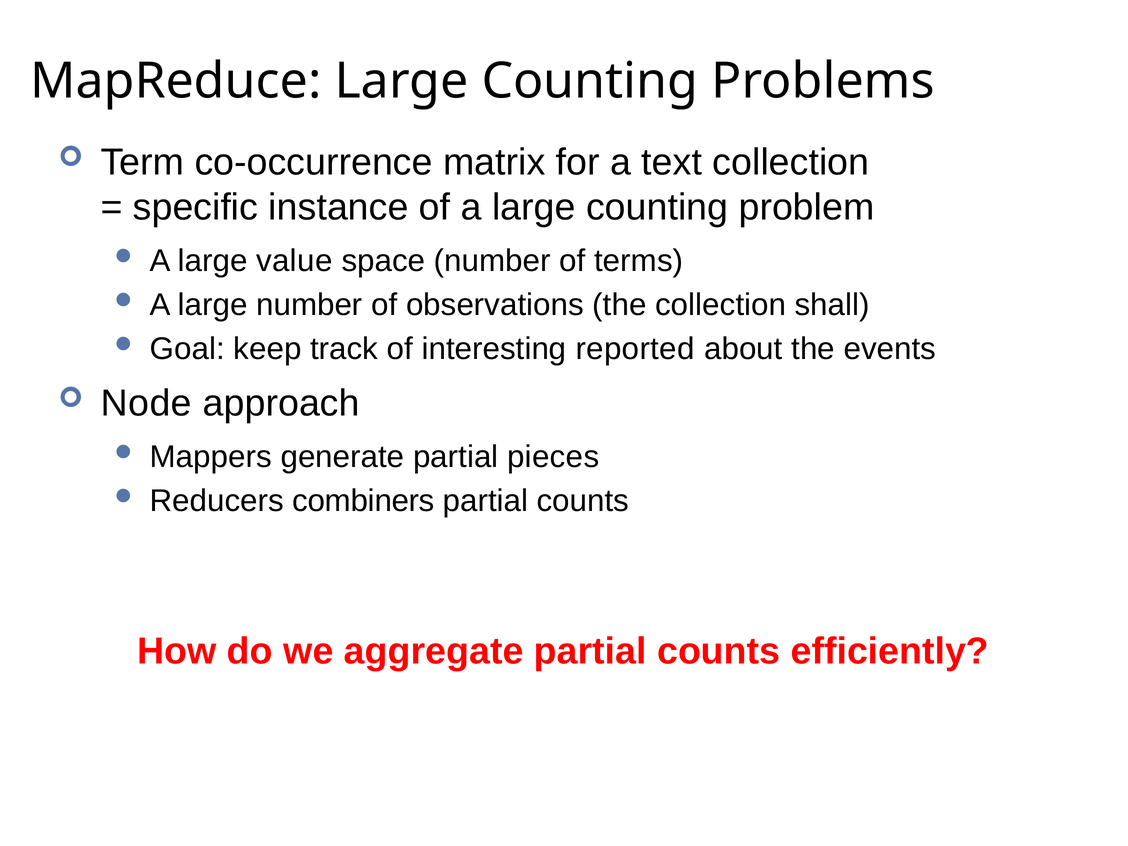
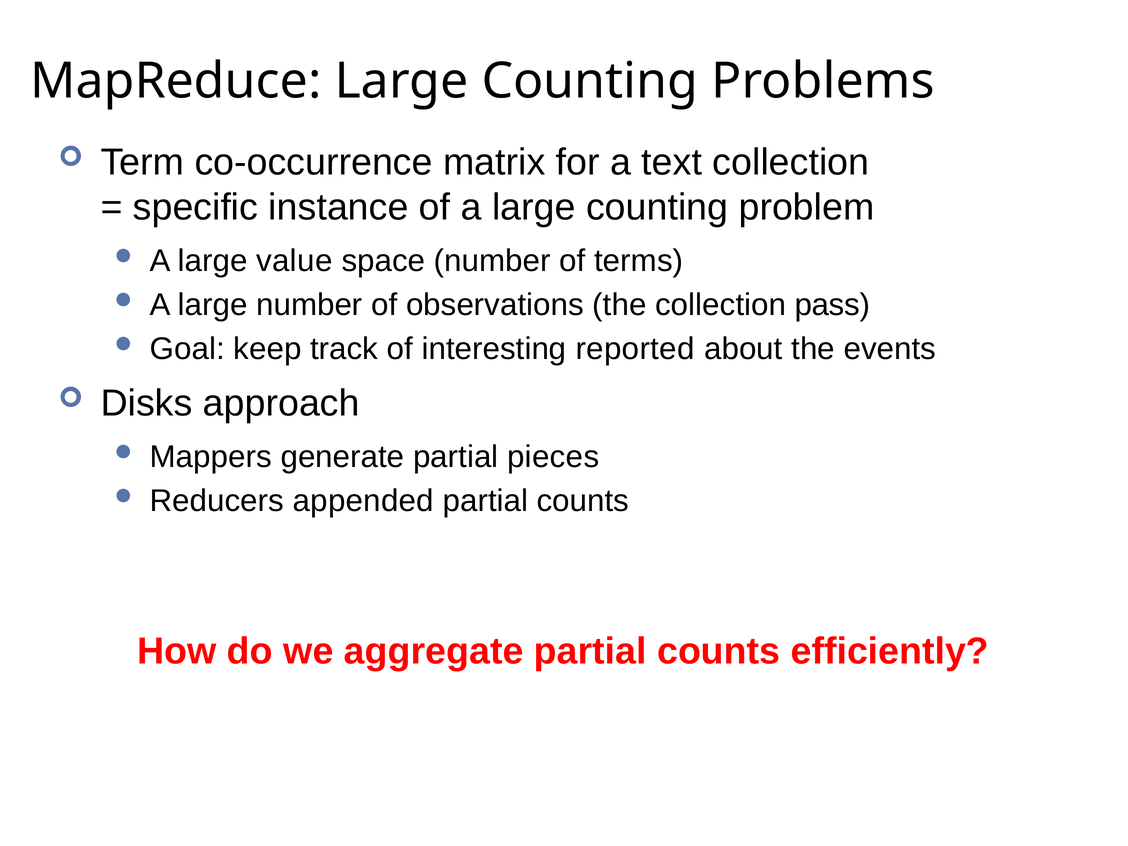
shall: shall -> pass
Node: Node -> Disks
combiners: combiners -> appended
